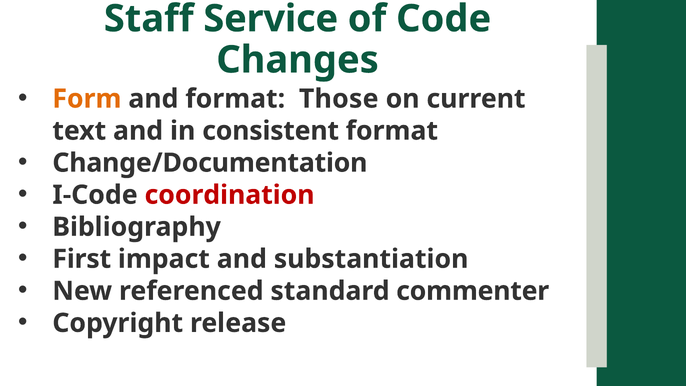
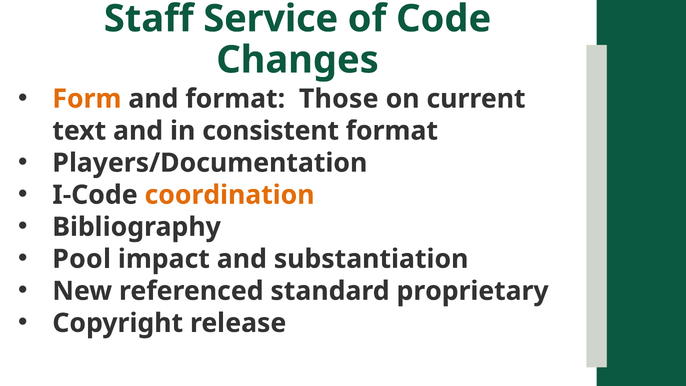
Change/Documentation: Change/Documentation -> Players/Documentation
coordination colour: red -> orange
First: First -> Pool
commenter: commenter -> proprietary
